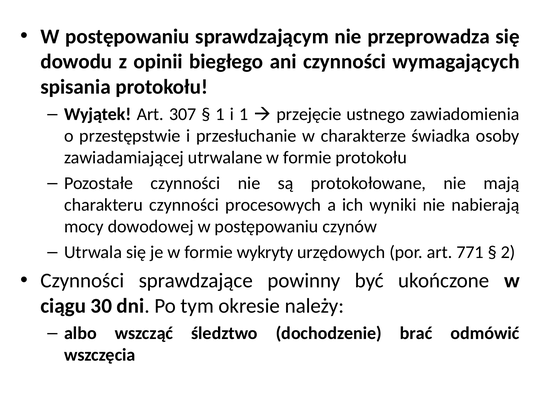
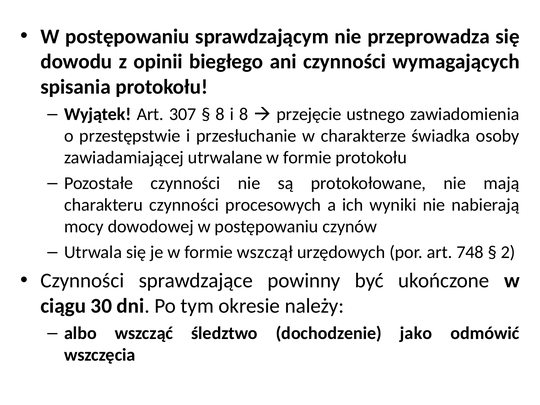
1 at (220, 114): 1 -> 8
i 1: 1 -> 8
wykryty: wykryty -> wszczął
771: 771 -> 748
brać: brać -> jako
